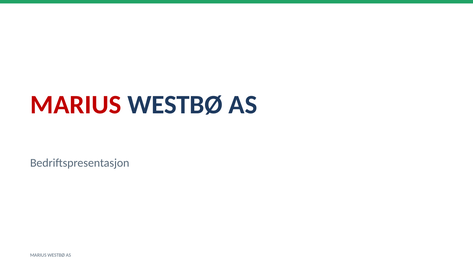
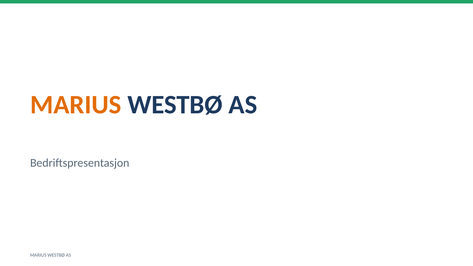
MARIUS at (76, 105) colour: red -> orange
